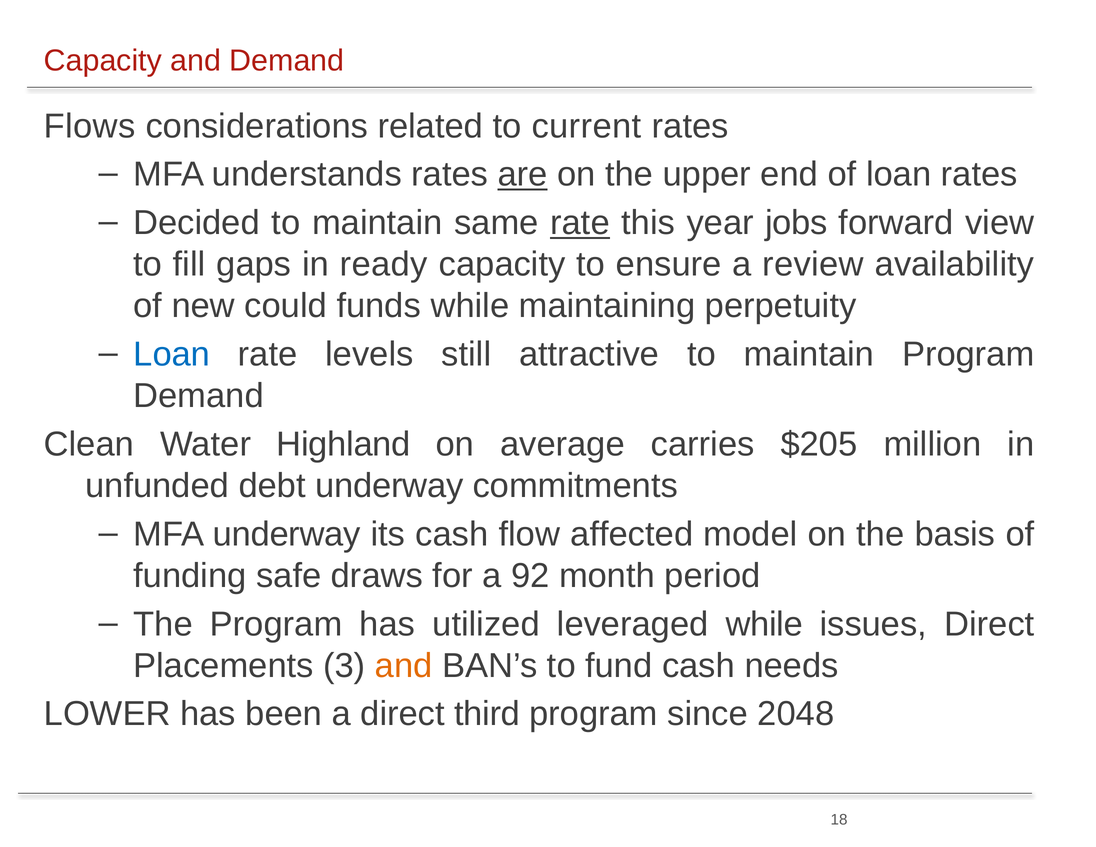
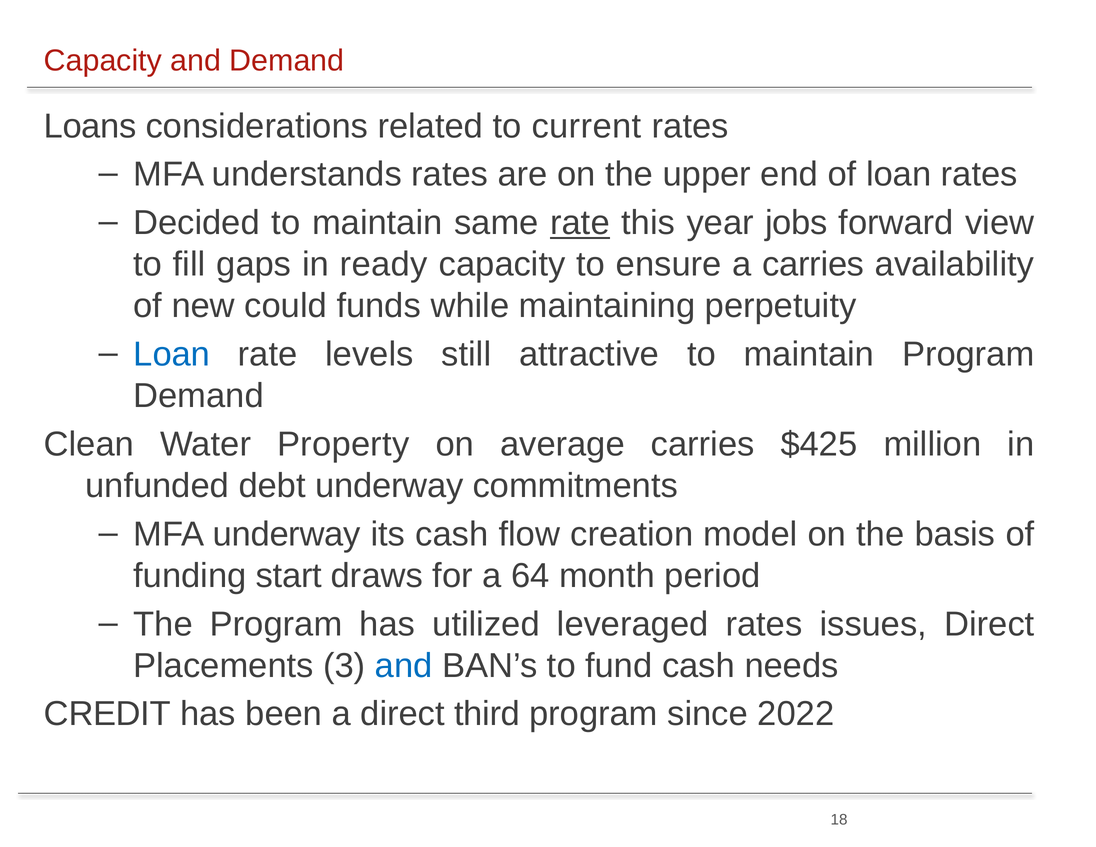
Flows: Flows -> Loans
are underline: present -> none
a review: review -> carries
Highland: Highland -> Property
$205: $205 -> $425
affected: affected -> creation
safe: safe -> start
92: 92 -> 64
leveraged while: while -> rates
and at (404, 666) colour: orange -> blue
LOWER: LOWER -> CREDIT
2048: 2048 -> 2022
